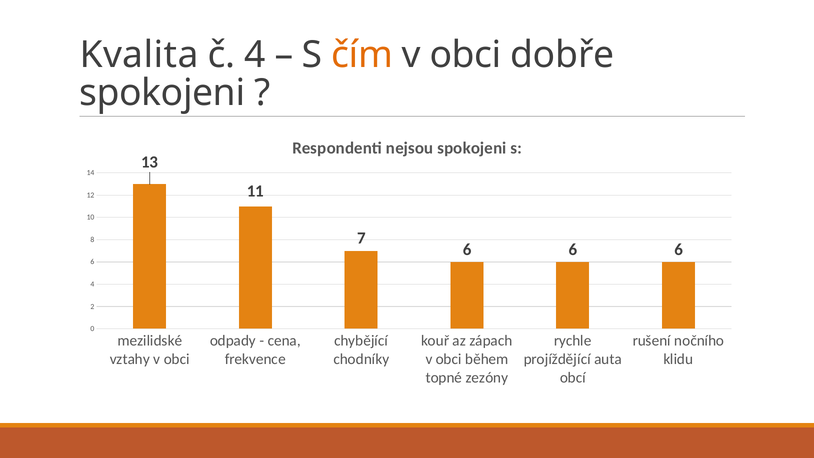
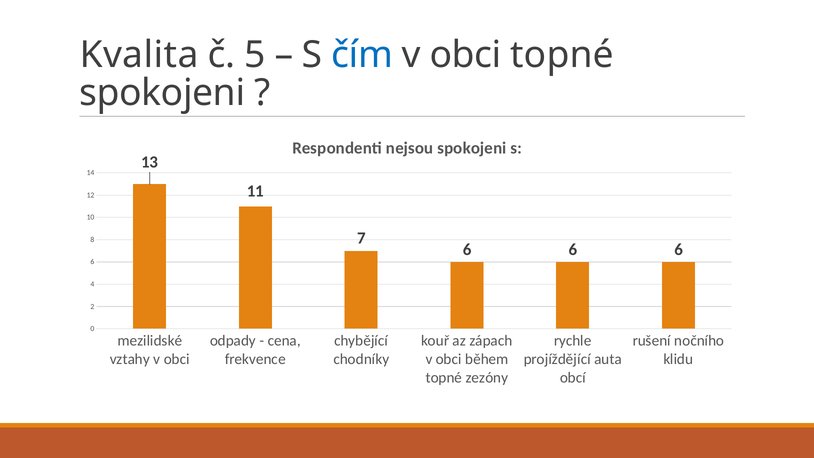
č 4: 4 -> 5
čím colour: orange -> blue
obci dobře: dobře -> topné
